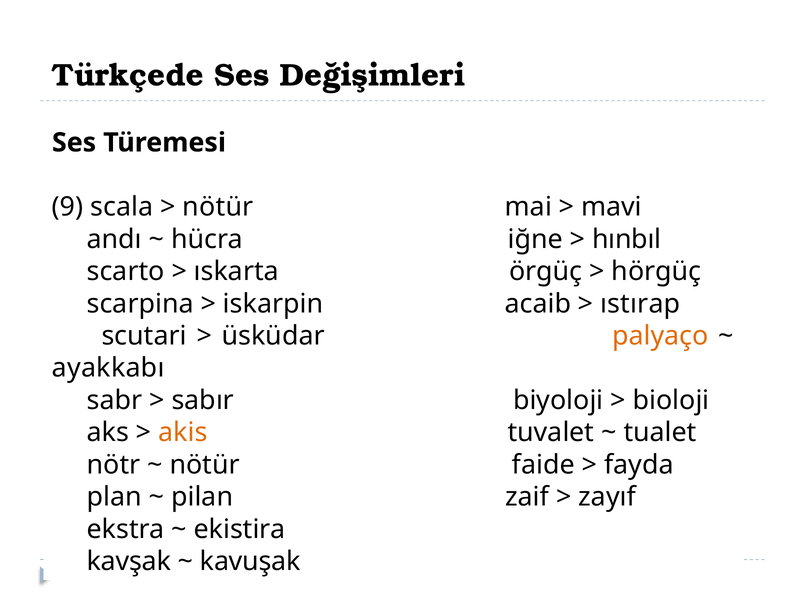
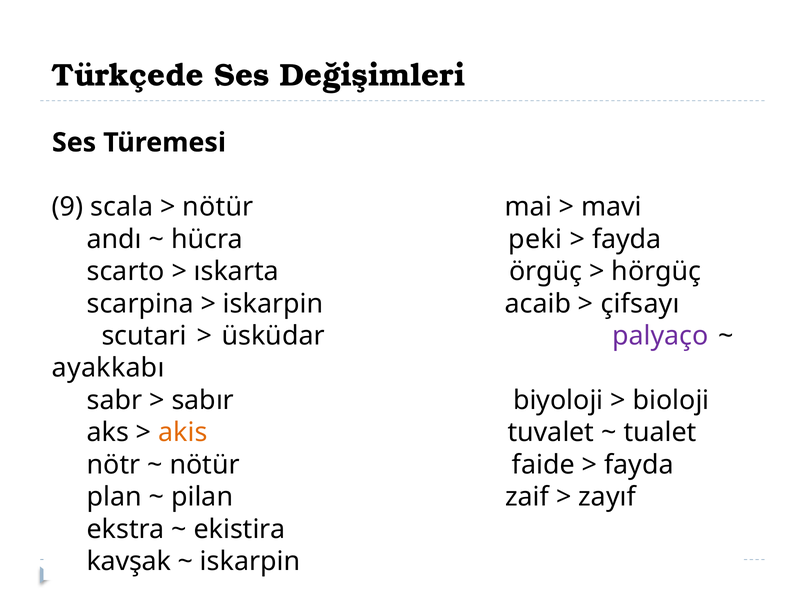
iğne: iğne -> peki
hınbıl at (627, 239): hınbıl -> fayda
ıstırap: ıstırap -> çifsayı
palyaço colour: orange -> purple
kavuşak at (250, 561): kavuşak -> iskarpin
